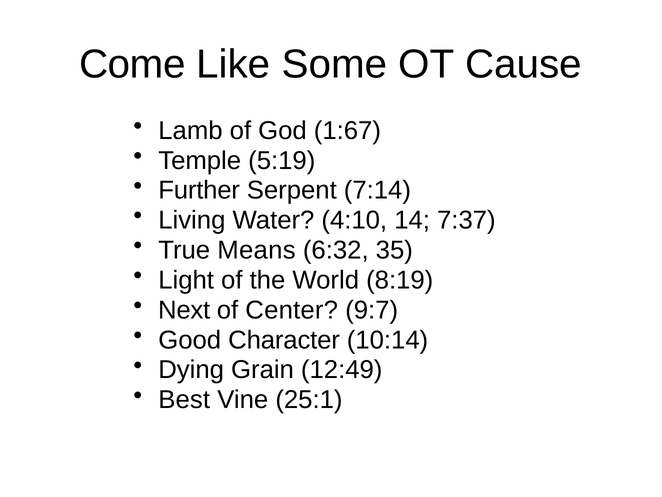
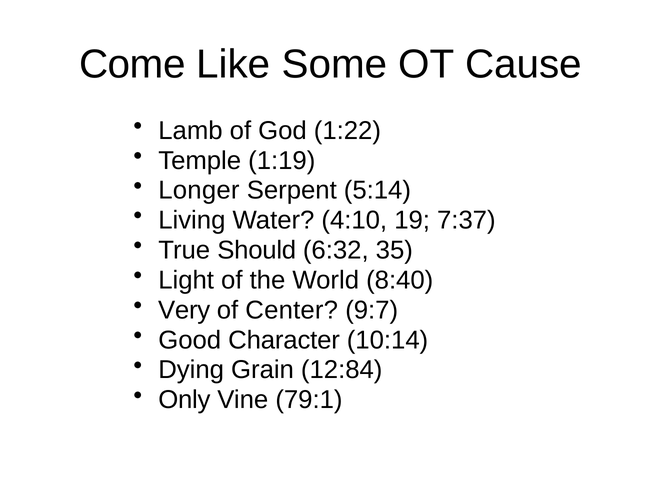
1:67: 1:67 -> 1:22
5:19: 5:19 -> 1:19
Further: Further -> Longer
7:14: 7:14 -> 5:14
14: 14 -> 19
Means: Means -> Should
8:19: 8:19 -> 8:40
Next: Next -> Very
12:49: 12:49 -> 12:84
Best: Best -> Only
25:1: 25:1 -> 79:1
